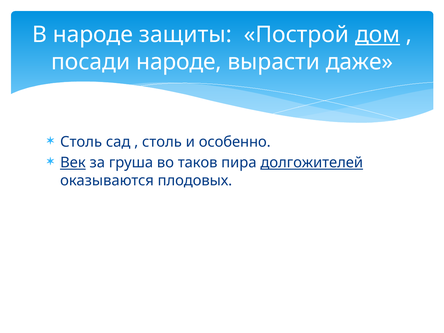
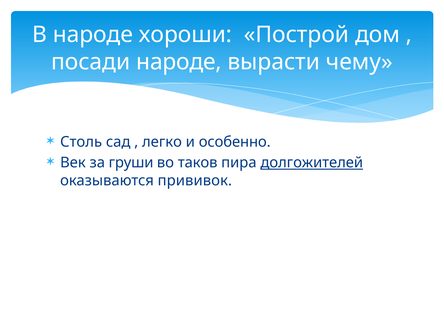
защиты: защиты -> хороши
дом underline: present -> none
даже: даже -> чему
столь at (162, 142): столь -> легко
Век underline: present -> none
груша: груша -> груши
плодовых: плодовых -> прививок
